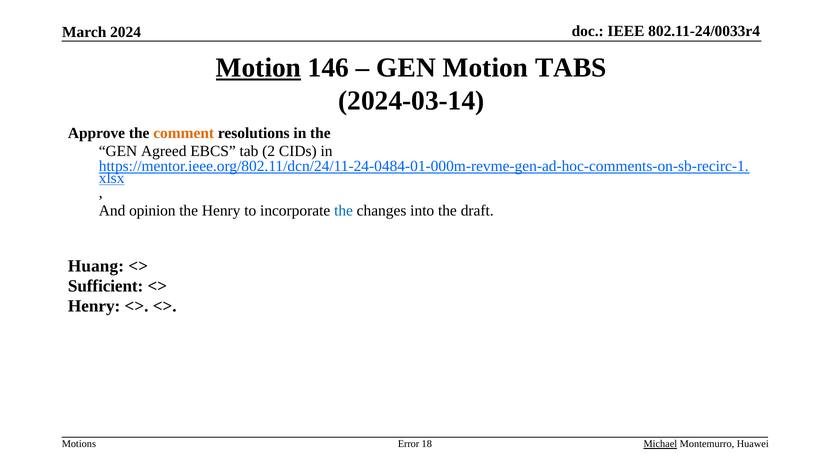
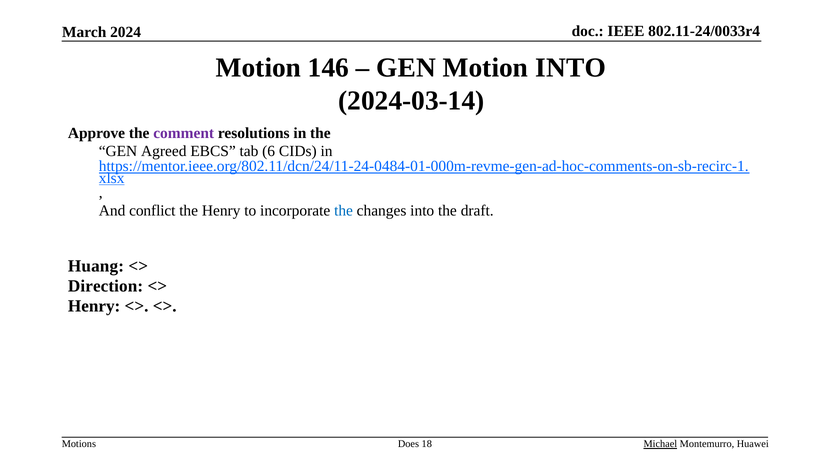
Motion at (258, 68) underline: present -> none
Motion TABS: TABS -> INTO
comment colour: orange -> purple
2: 2 -> 6
opinion: opinion -> conflict
Sufficient: Sufficient -> Direction
Error: Error -> Does
